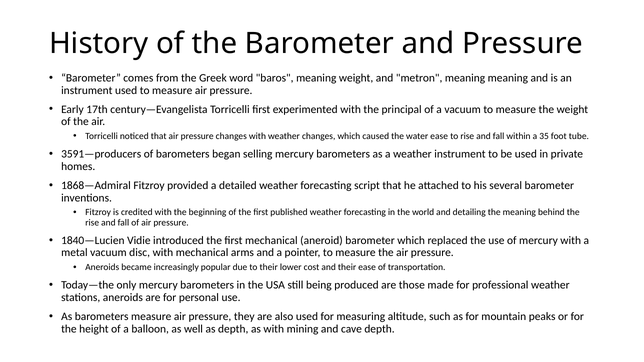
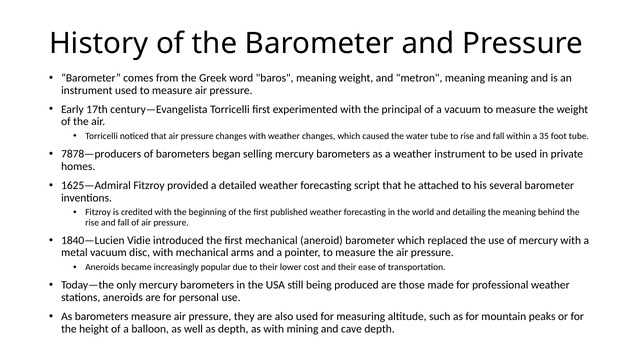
water ease: ease -> tube
3591—producers: 3591—producers -> 7878—producers
1868—Admiral: 1868—Admiral -> 1625—Admiral
